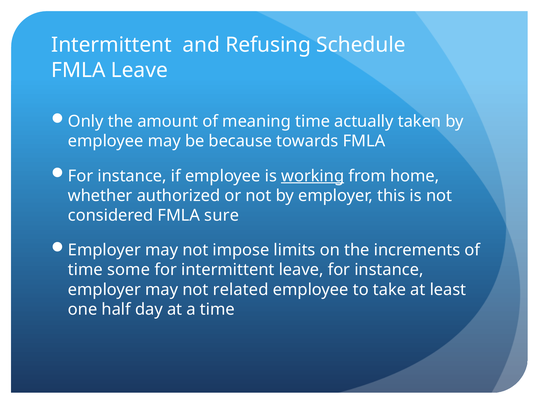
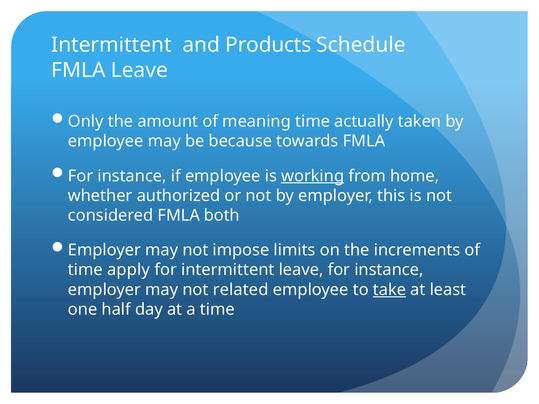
Refusing: Refusing -> Products
sure: sure -> both
some: some -> apply
take underline: none -> present
